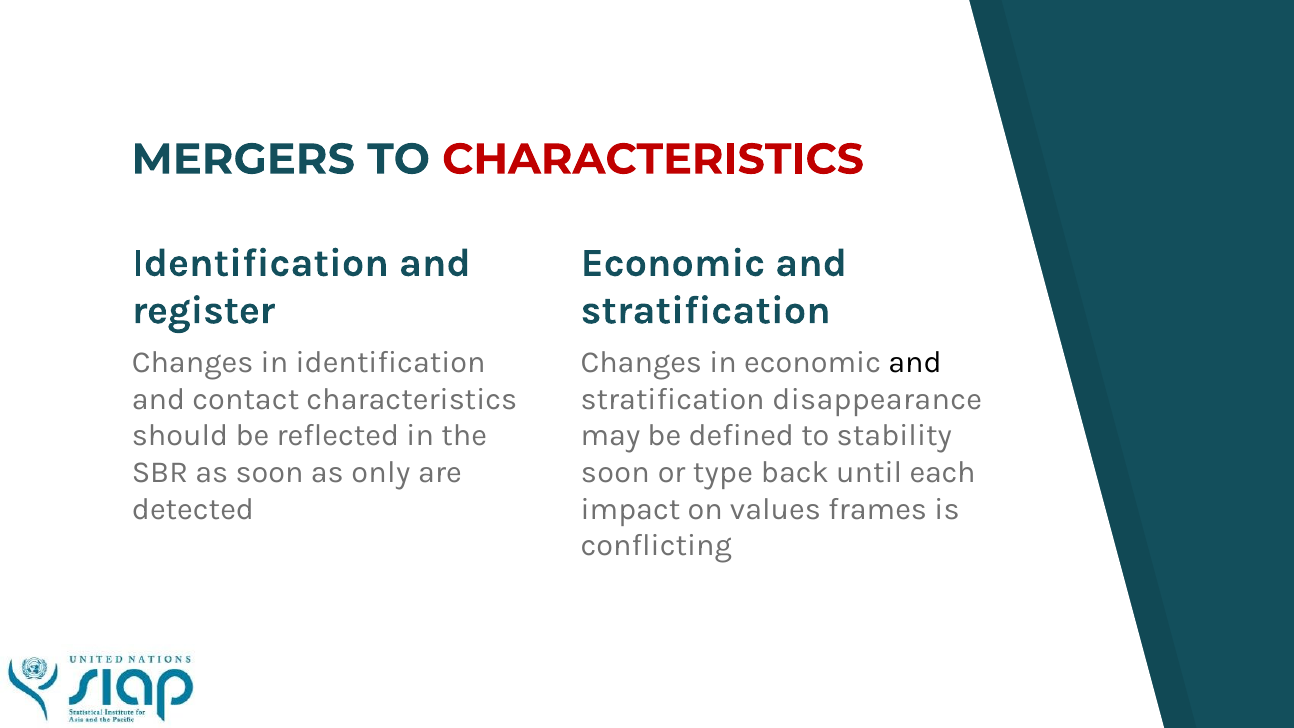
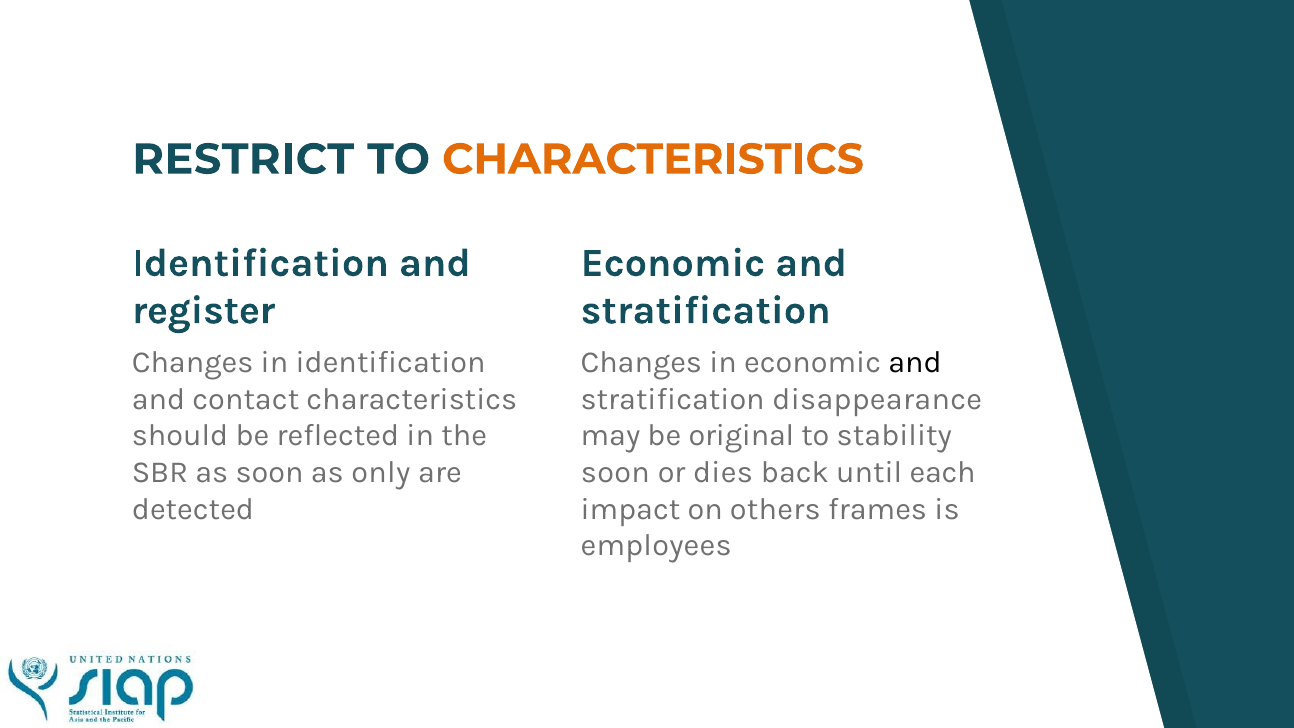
MERGERS: MERGERS -> RESTRICT
CHARACTERISTICS at (653, 159) colour: red -> orange
defined: defined -> original
type: type -> dies
values: values -> others
conflicting: conflicting -> employees
